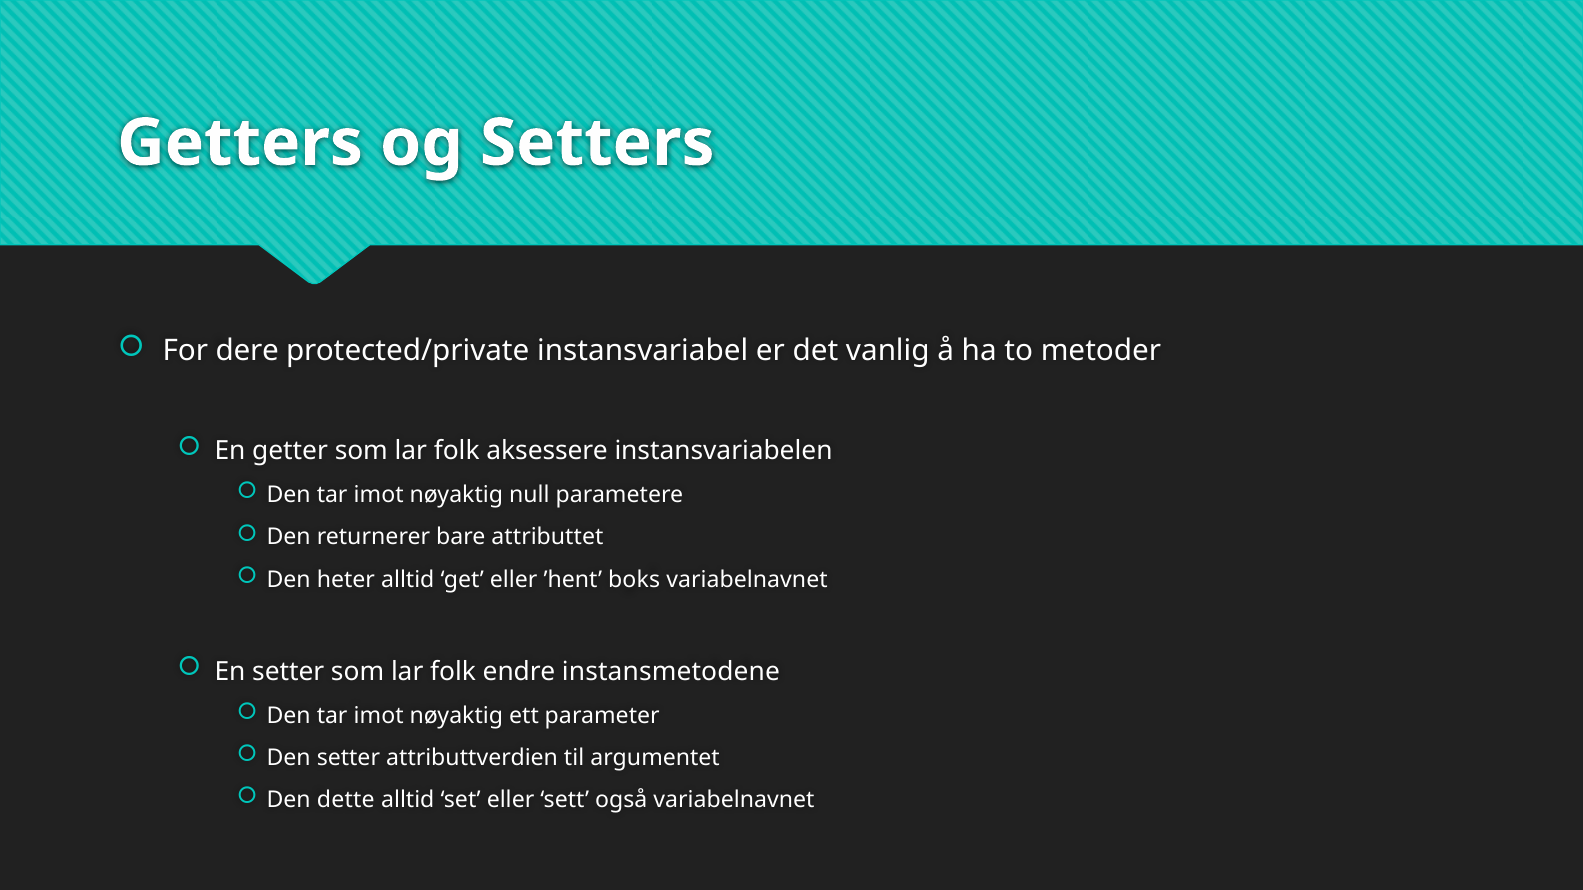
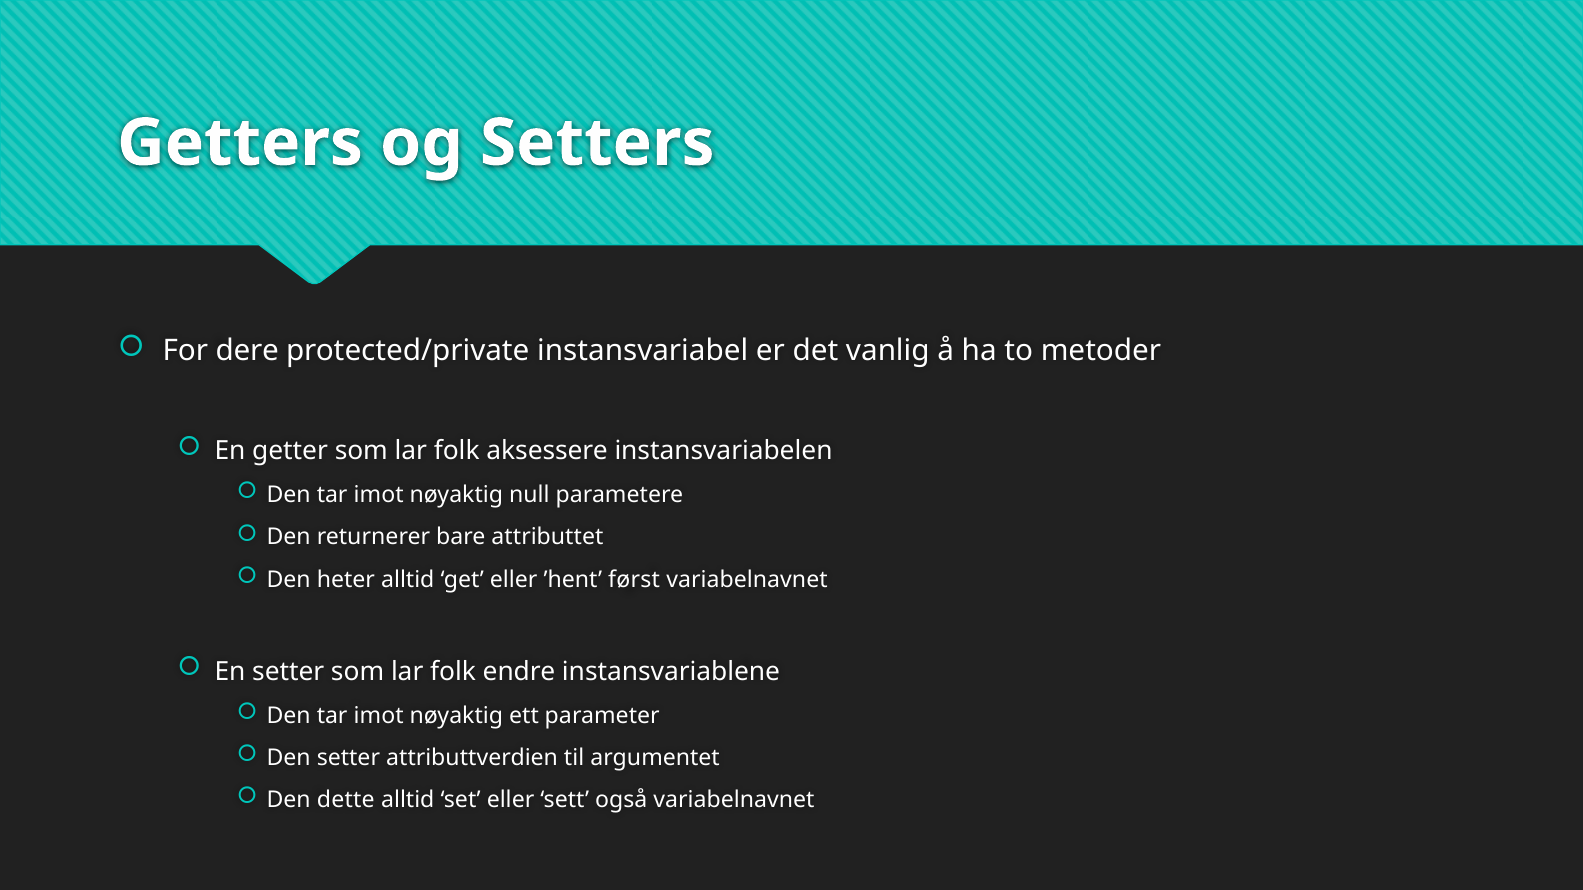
boks: boks -> først
instansmetodene: instansmetodene -> instansvariablene
